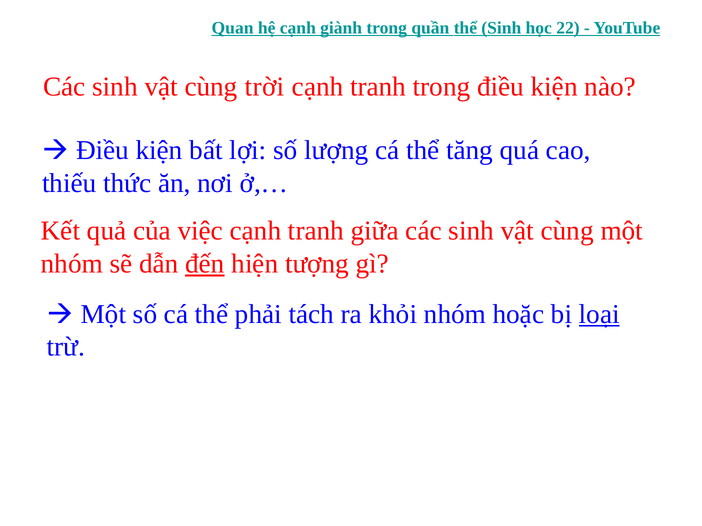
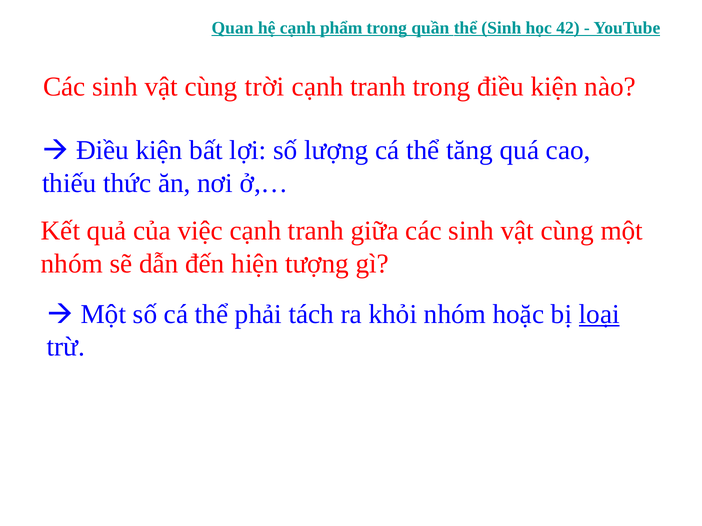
giành: giành -> phẩm
22: 22 -> 42
đến underline: present -> none
